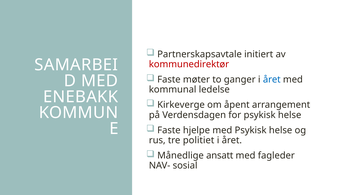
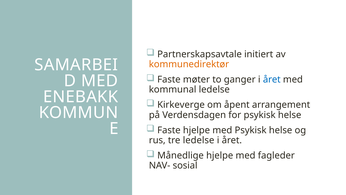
kommunedirektør colour: red -> orange
tre politiet: politiet -> ledelse
Månedlige ansatt: ansatt -> hjelpe
